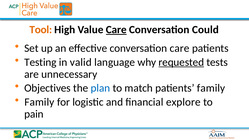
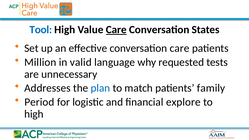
Tool colour: orange -> blue
Could: Could -> States
Testing: Testing -> Million
requested underline: present -> none
Objectives: Objectives -> Addresses
Family at (39, 102): Family -> Period
pain at (34, 114): pain -> high
